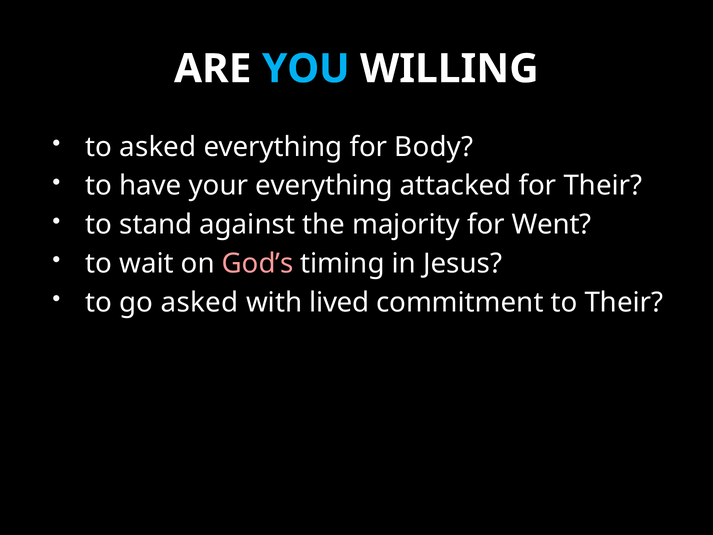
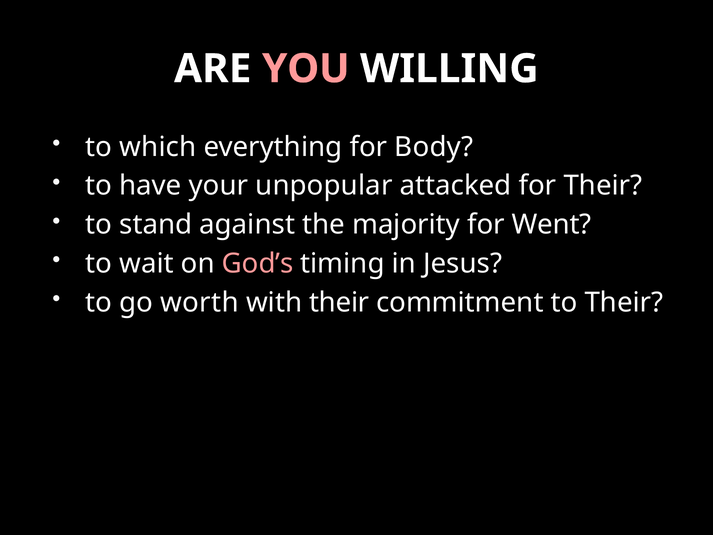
YOU colour: light blue -> pink
to asked: asked -> which
your everything: everything -> unpopular
go asked: asked -> worth
with lived: lived -> their
